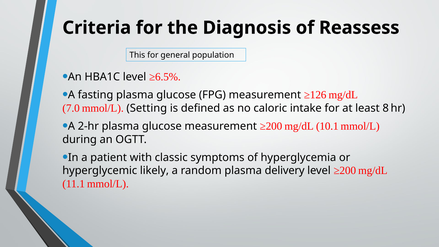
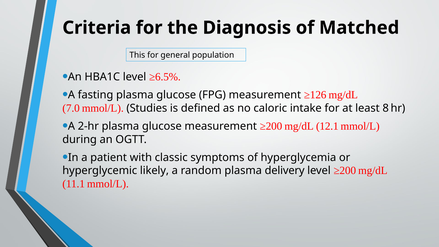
Reassess: Reassess -> Matched
Setting: Setting -> Studies
10.1: 10.1 -> 12.1
